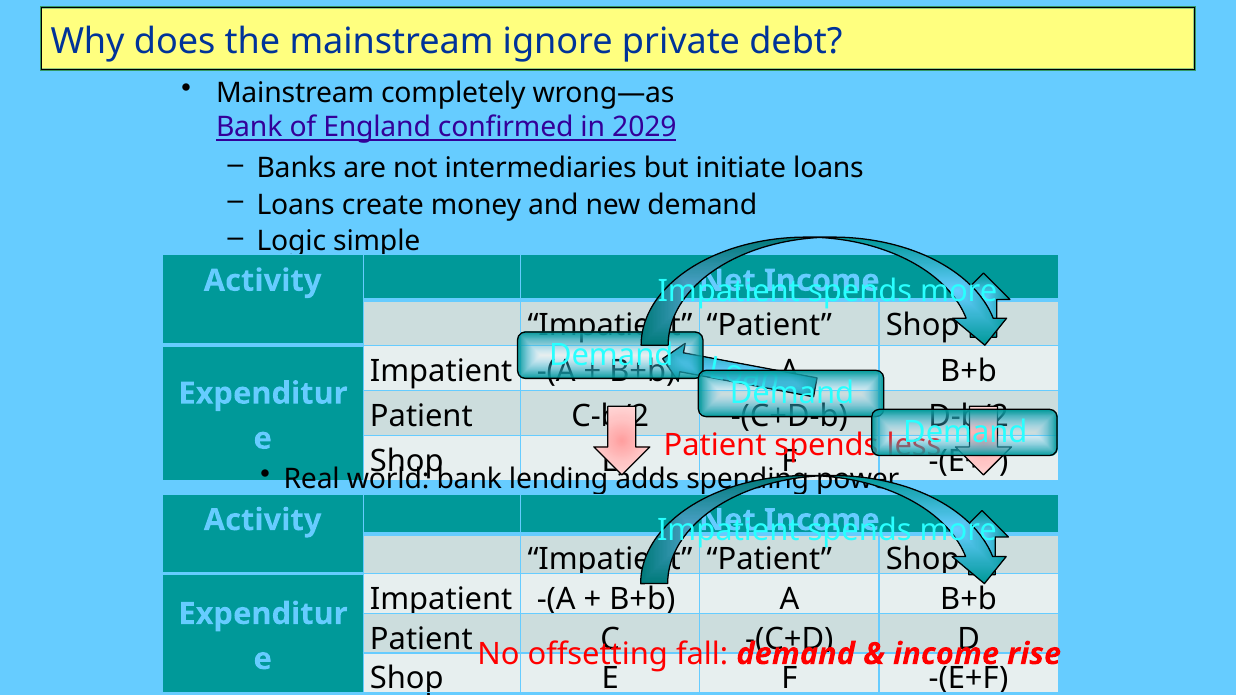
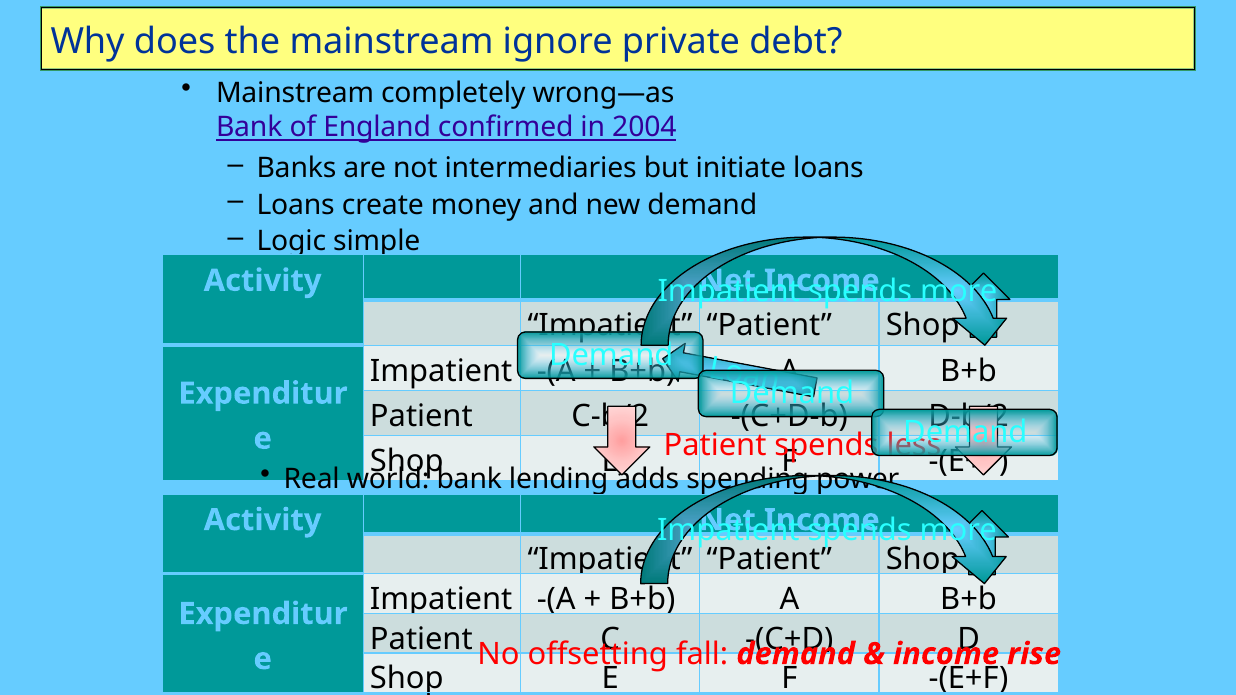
2029: 2029 -> 2004
